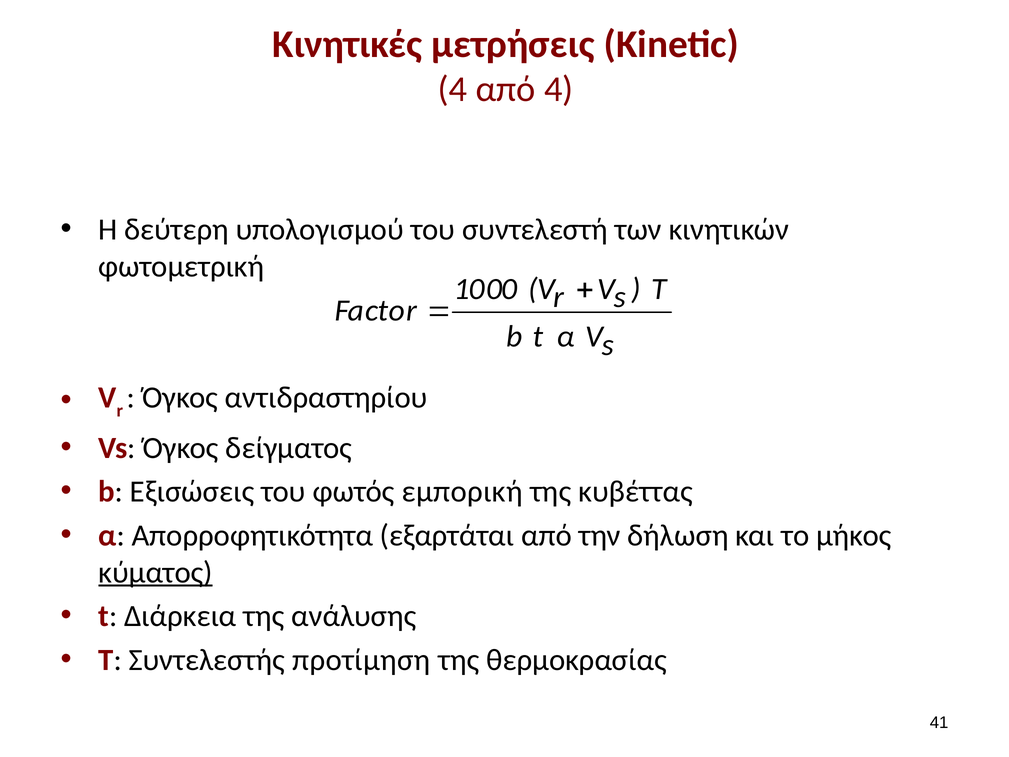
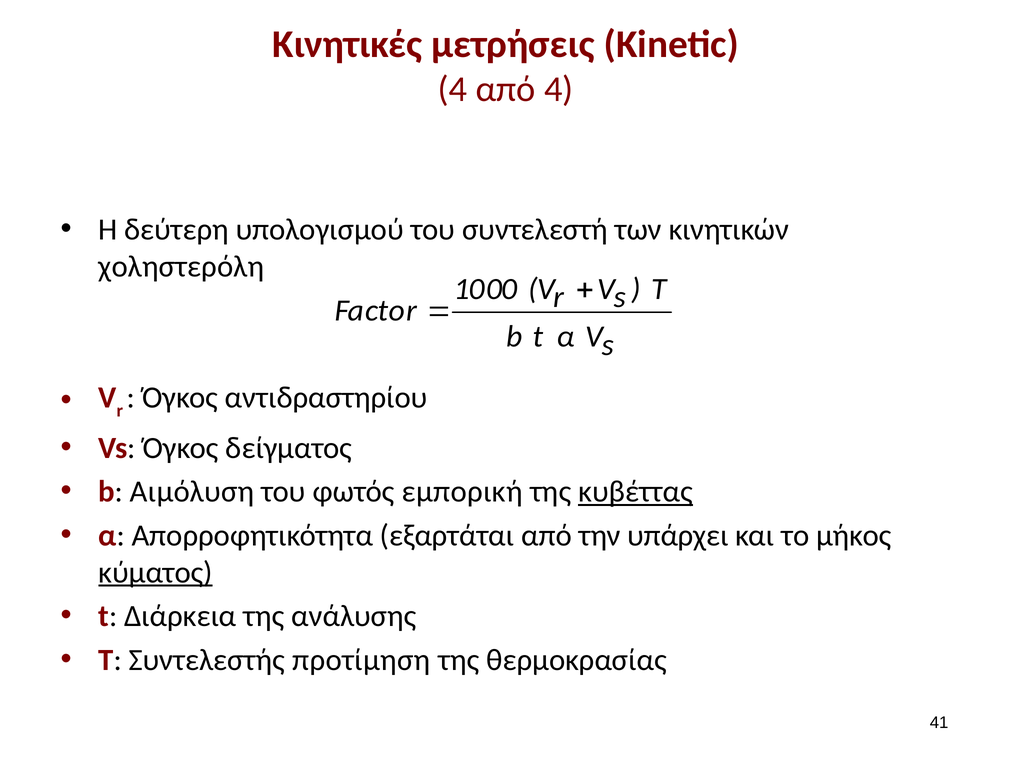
φωτομετρική: φωτομετρική -> χοληστερόλη
Εξισώσεις: Εξισώσεις -> Αιμόλυση
κυβέττας underline: none -> present
δήλωση: δήλωση -> υπάρχει
